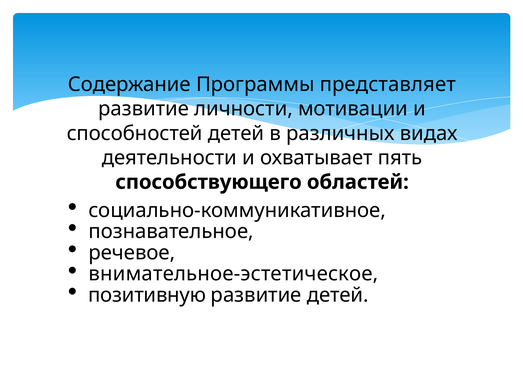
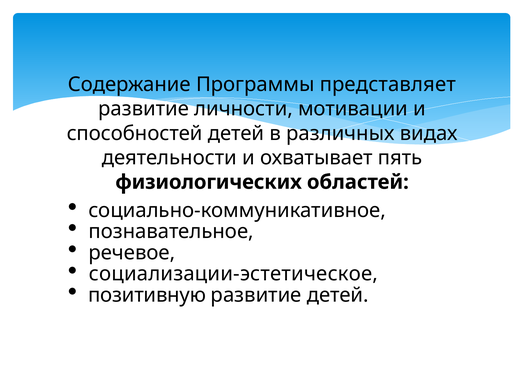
способствующего: способствующего -> физиологических
внимательное-эстетическое: внимательное-эстетическое -> социализации-эстетическое
